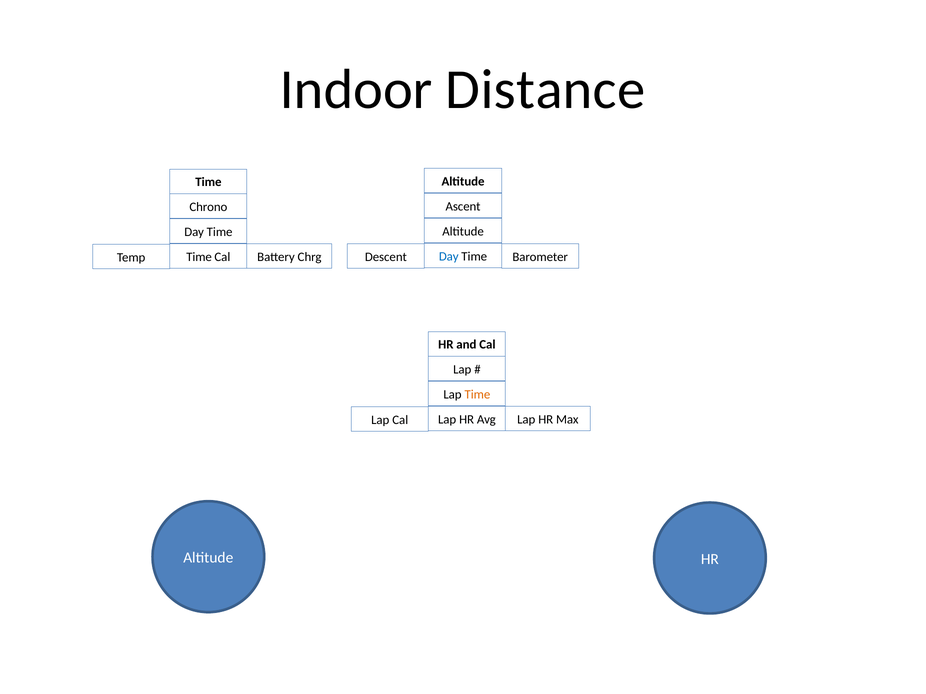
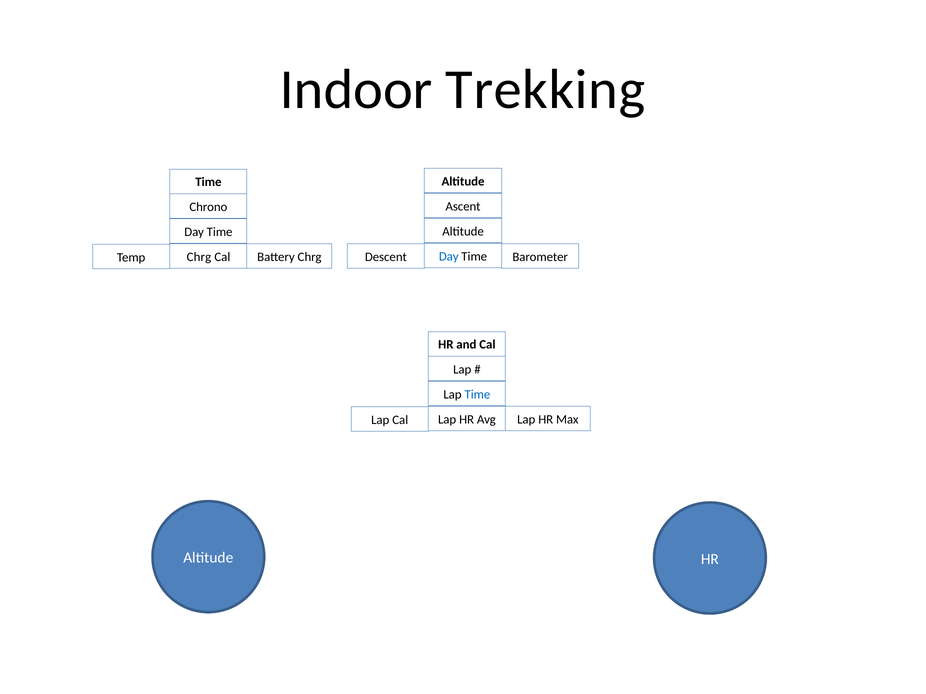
Distance: Distance -> Trekking
Temp Time: Time -> Chrg
Time at (477, 395) colour: orange -> blue
